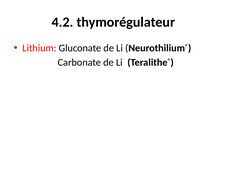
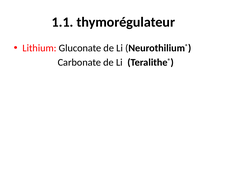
4.2: 4.2 -> 1.1
